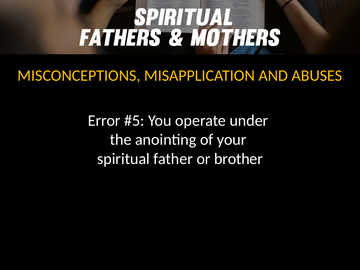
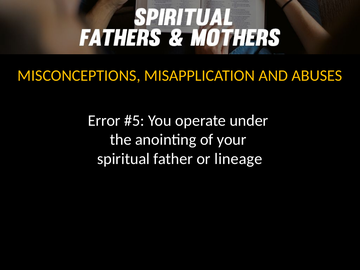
brother: brother -> lineage
